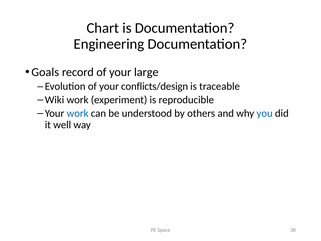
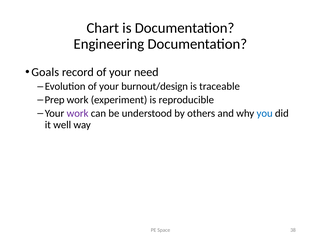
large: large -> need
conflicts/design: conflicts/design -> burnout/design
Wiki: Wiki -> Prep
work at (78, 113) colour: blue -> purple
